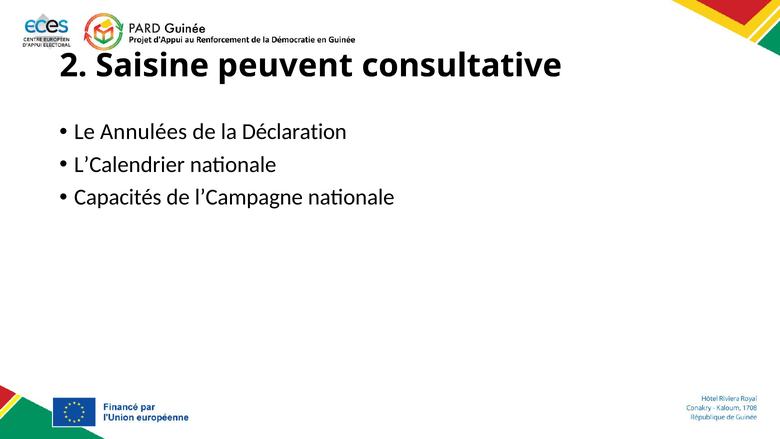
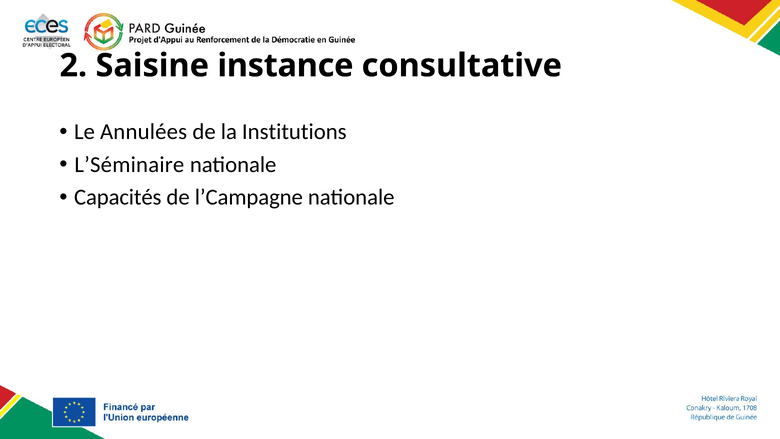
peuvent: peuvent -> instance
Déclaration: Déclaration -> Institutions
L’Calendrier: L’Calendrier -> L’Séminaire
